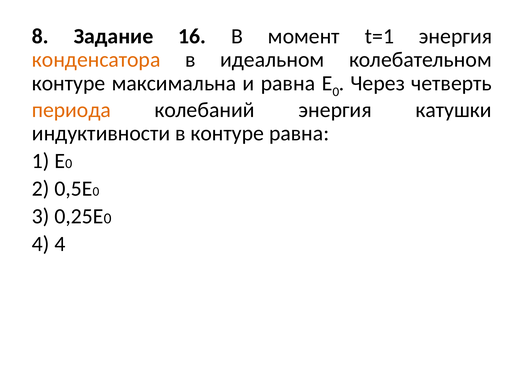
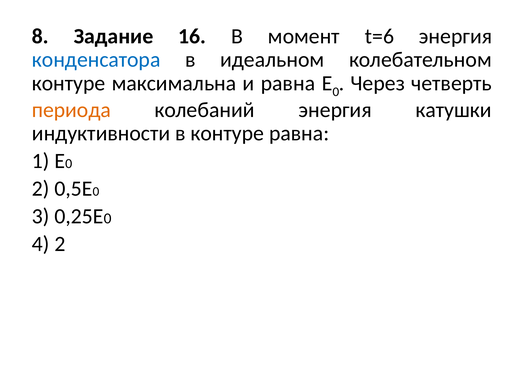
t=1: t=1 -> t=6
конденсатора colour: orange -> blue
4 4: 4 -> 2
